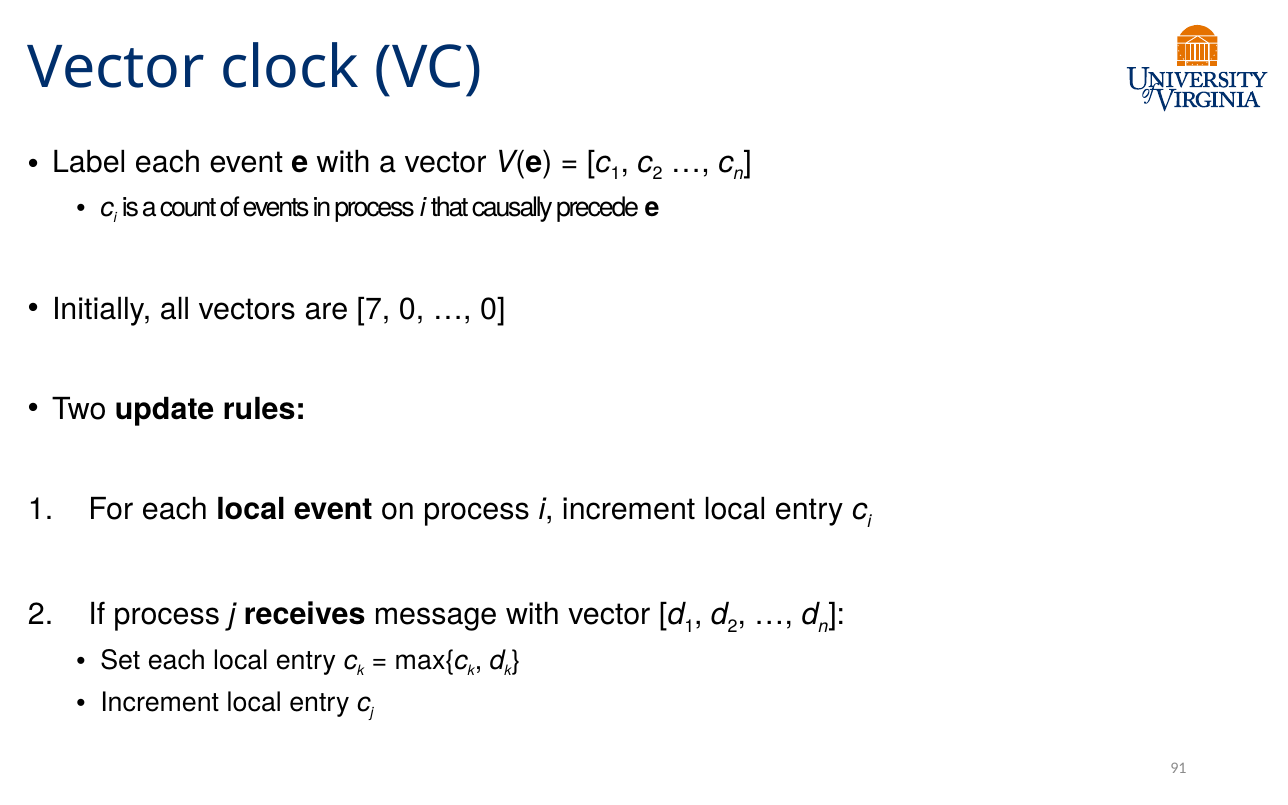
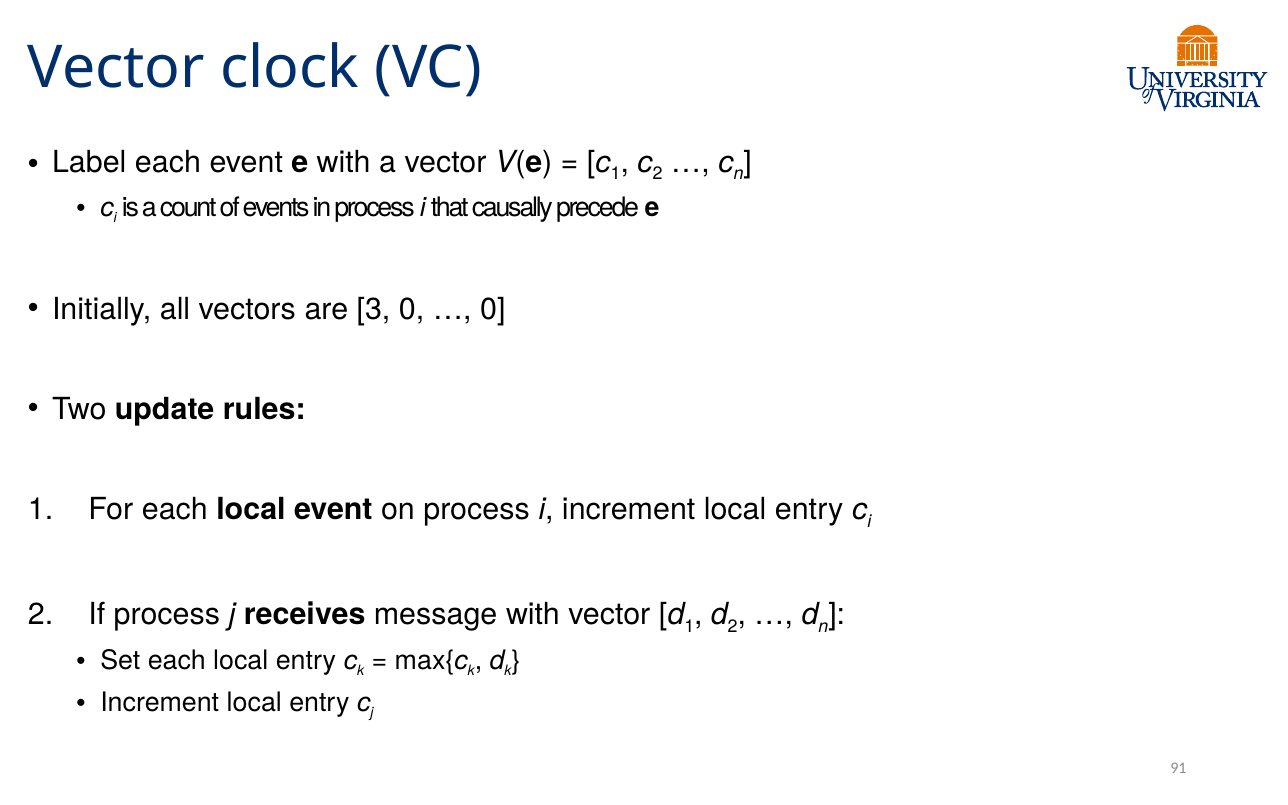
7: 7 -> 3
